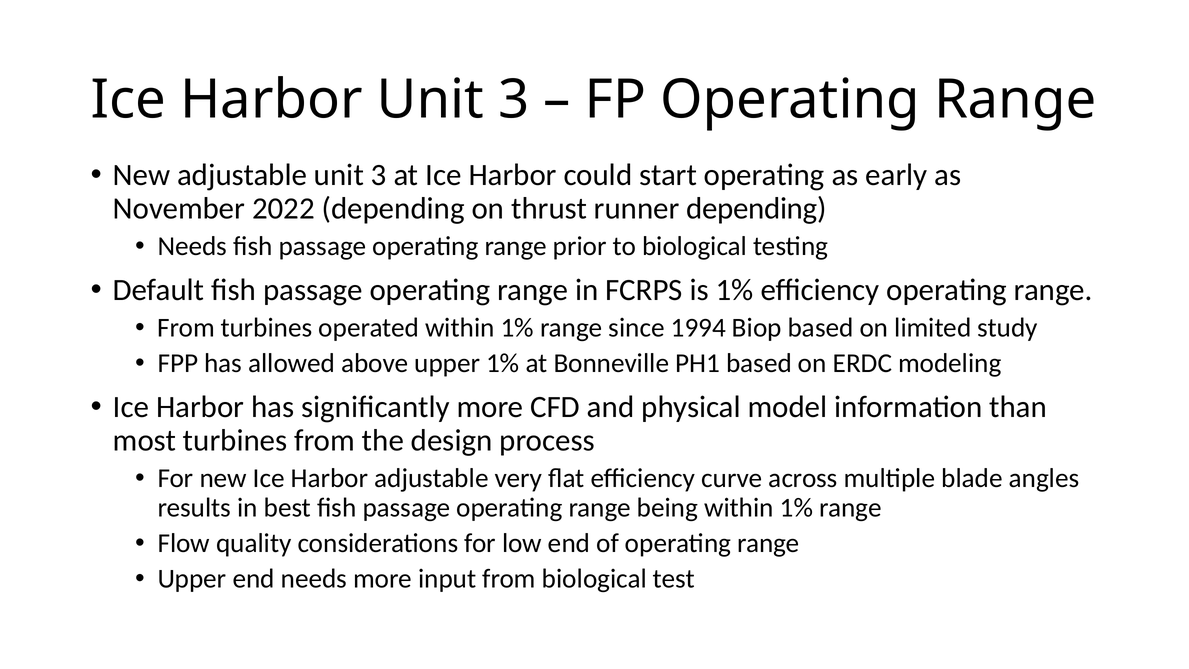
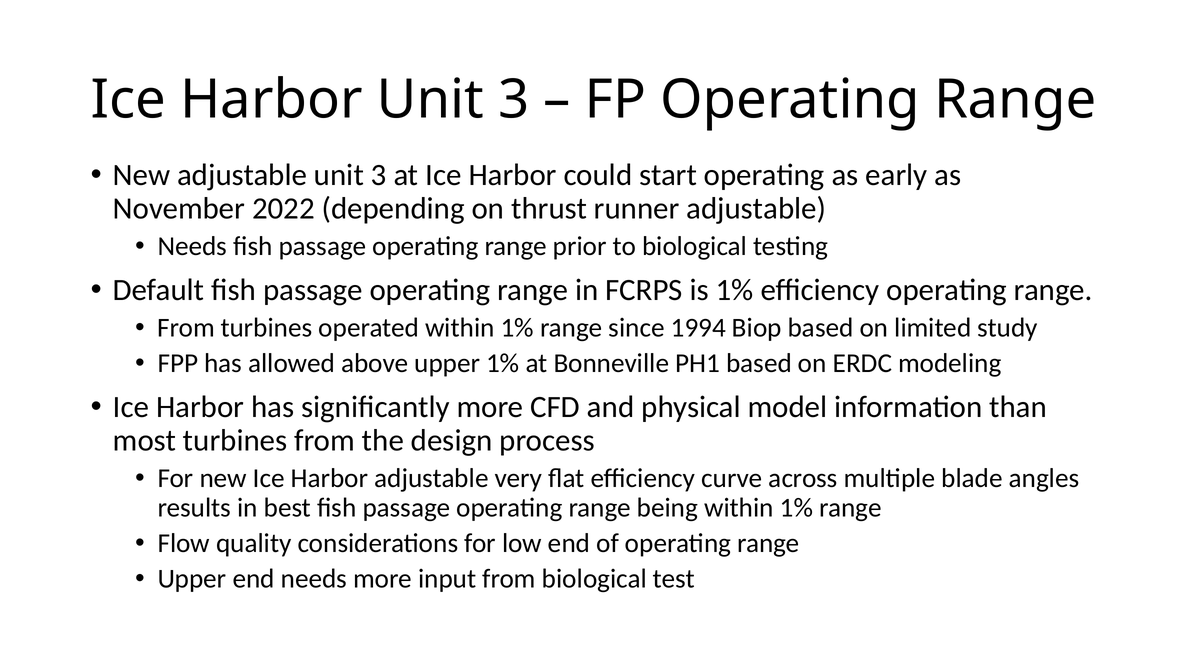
runner depending: depending -> adjustable
